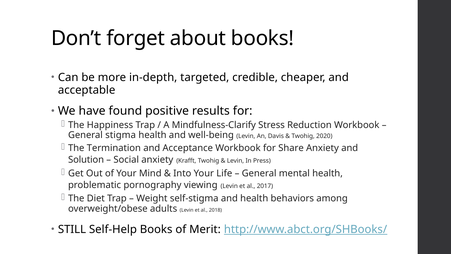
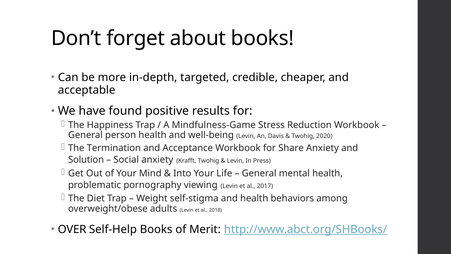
Mindfulness-Clarify: Mindfulness-Clarify -> Mindfulness-Game
stigma: stigma -> person
STILL: STILL -> OVER
